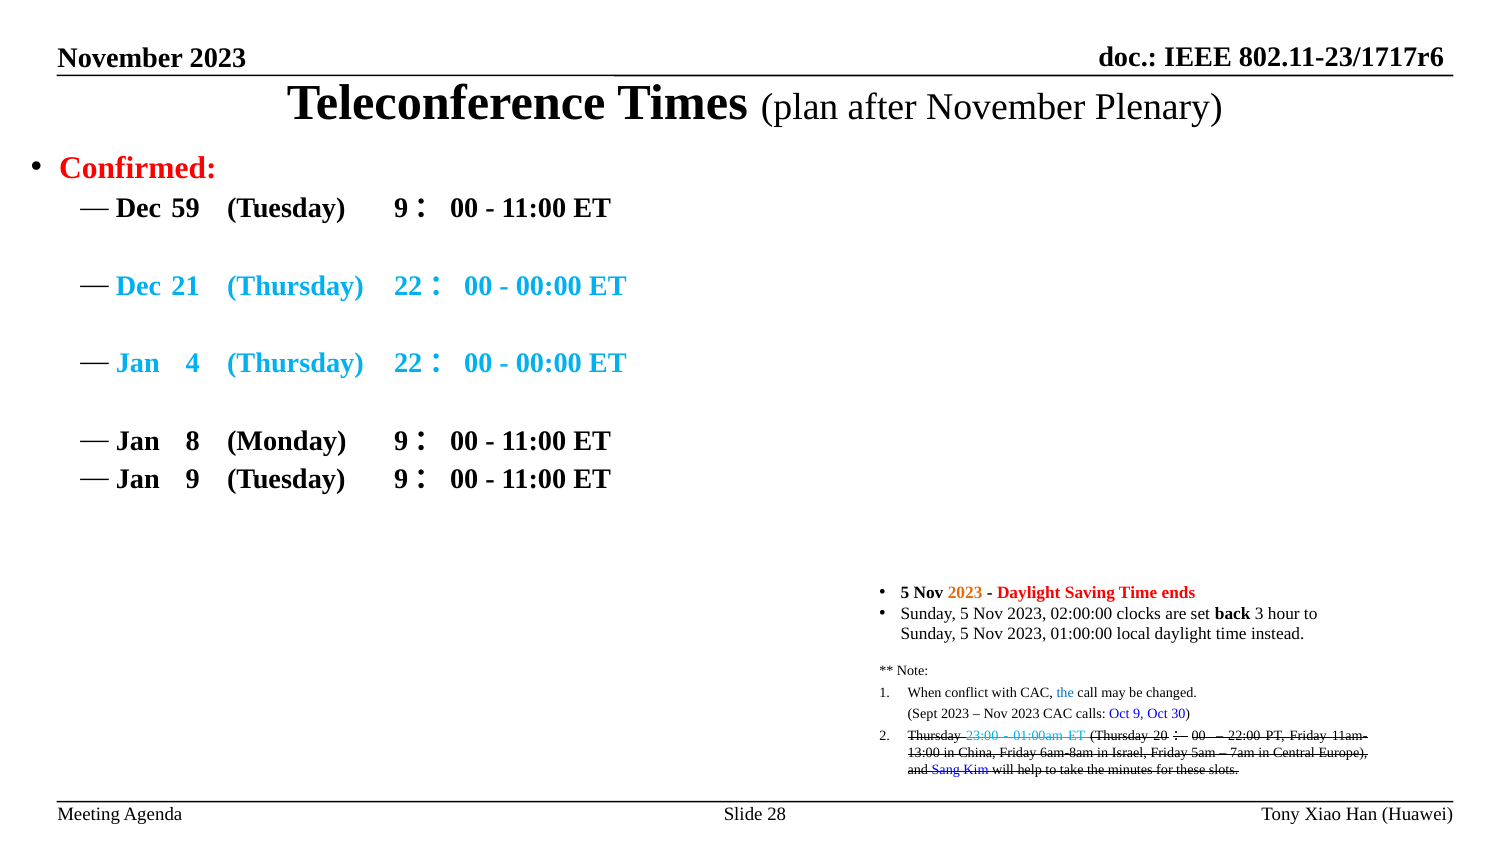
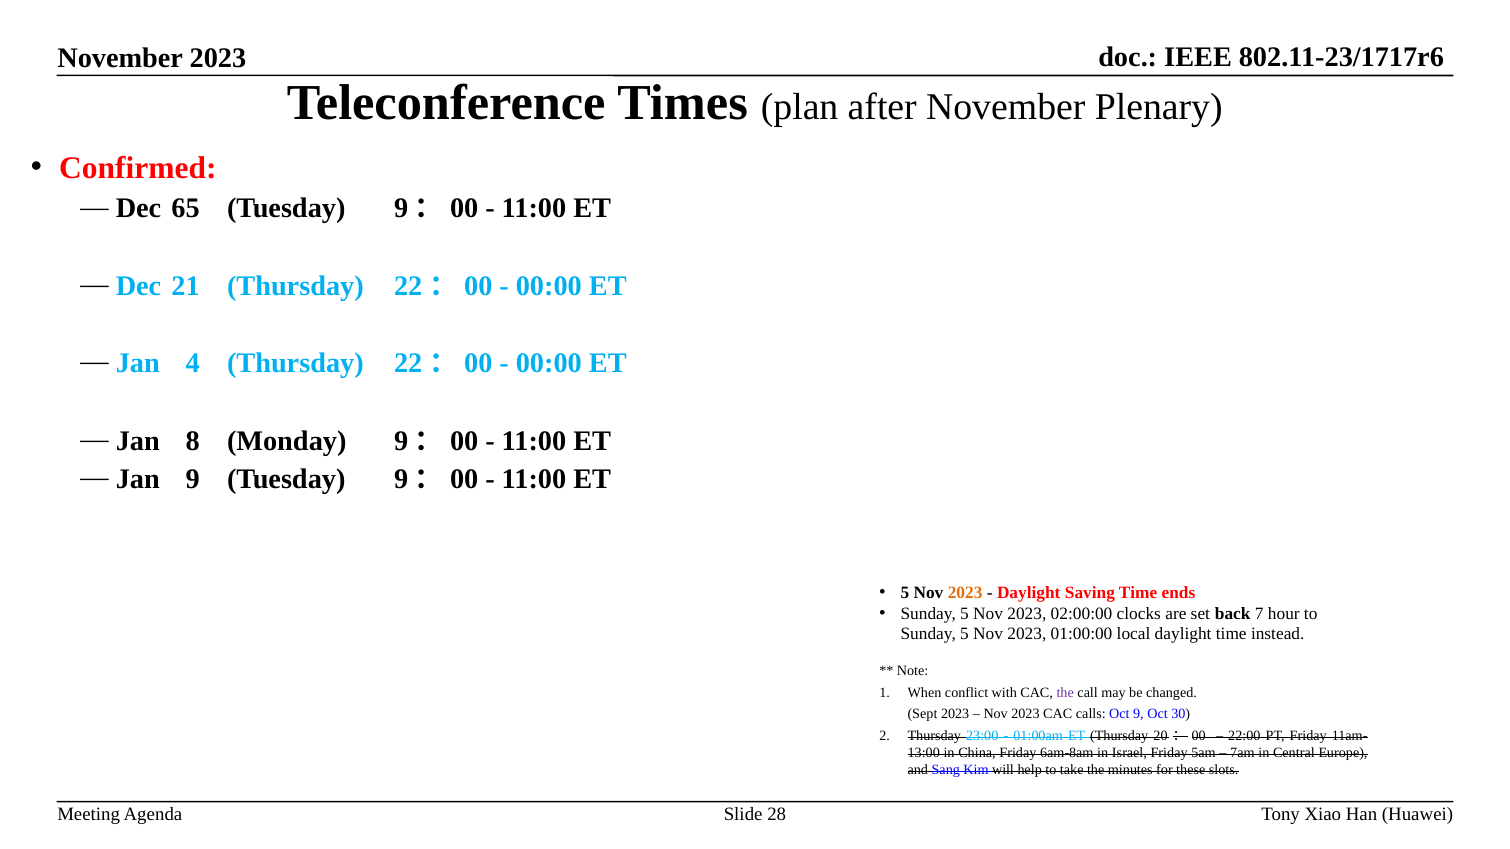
59: 59 -> 65
3: 3 -> 7
the at (1065, 693) colour: blue -> purple
